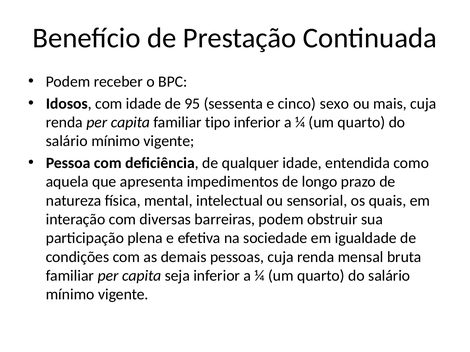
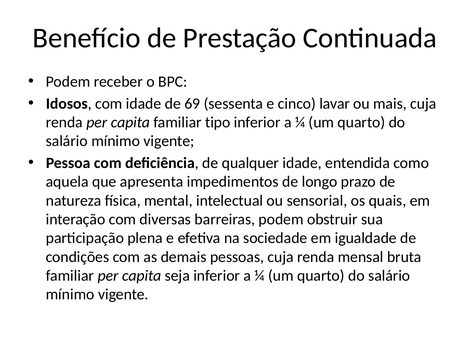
95: 95 -> 69
sexo: sexo -> lavar
